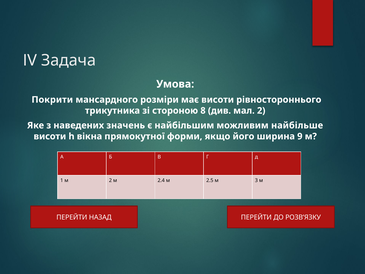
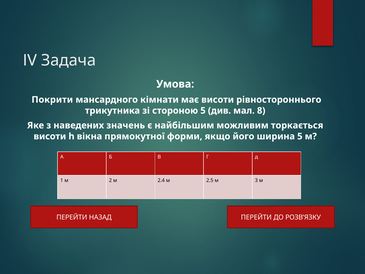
розміри: розміри -> кімнати
стороною 8: 8 -> 5
мал 2: 2 -> 8
найбільше: найбільше -> торкається
ширина 9: 9 -> 5
